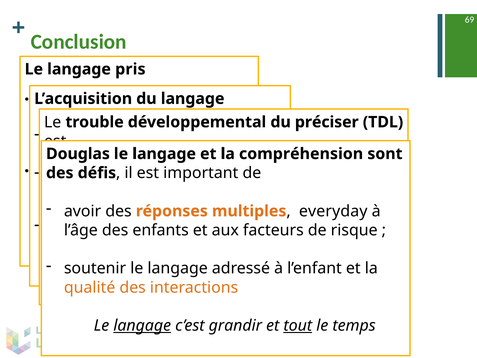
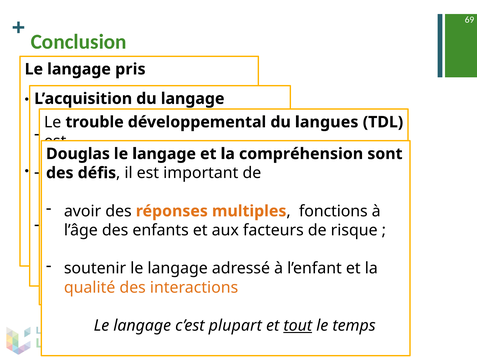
préciser: préciser -> langues
everyday: everyday -> fonctions
langage at (142, 325) underline: present -> none
grandir: grandir -> plupart
